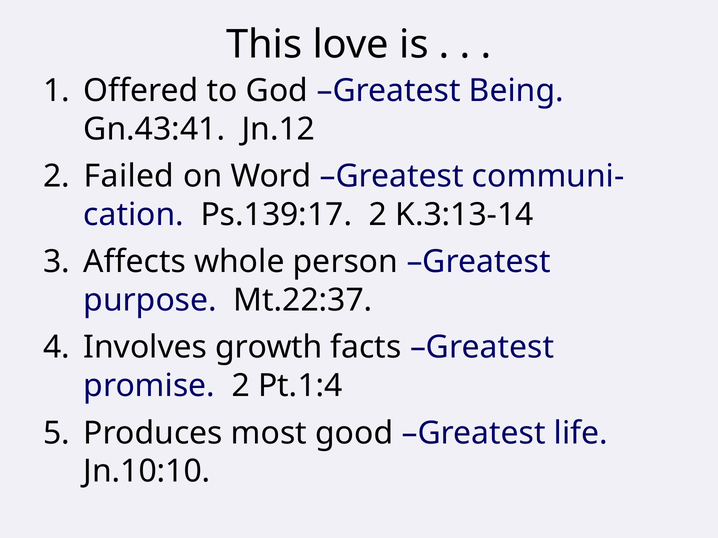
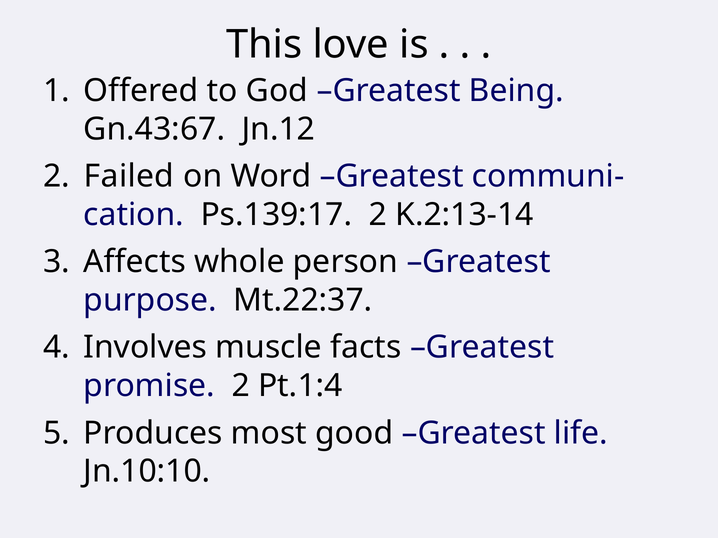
Gn.43:41: Gn.43:41 -> Gn.43:67
K.3:13-14: K.3:13-14 -> K.2:13-14
growth: growth -> muscle
